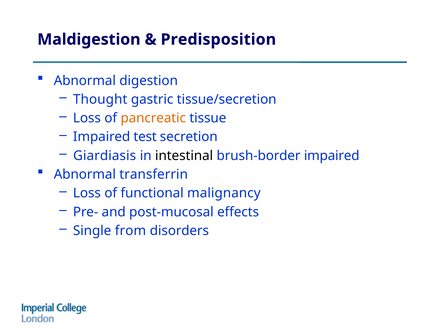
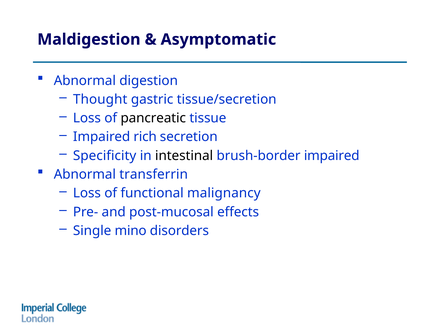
Predisposition: Predisposition -> Asymptomatic
pancreatic colour: orange -> black
test: test -> rich
Giardiasis: Giardiasis -> Specificity
from: from -> mino
